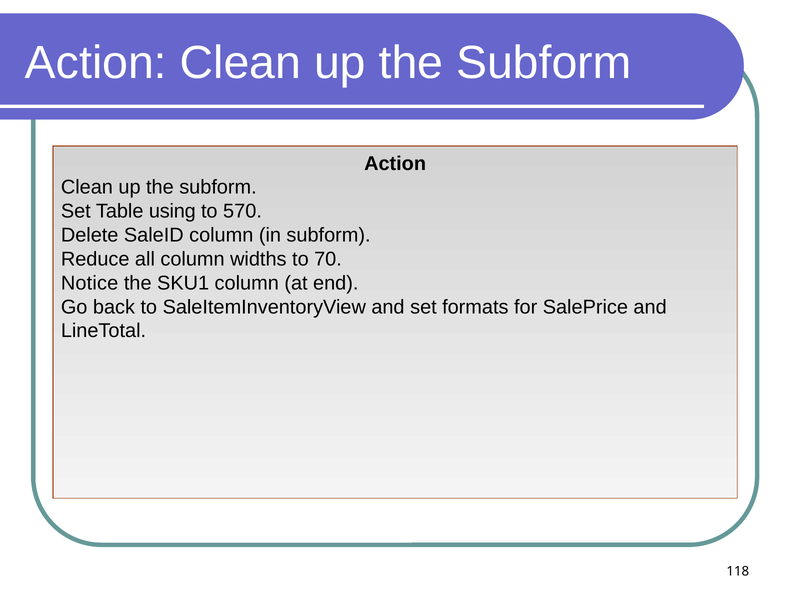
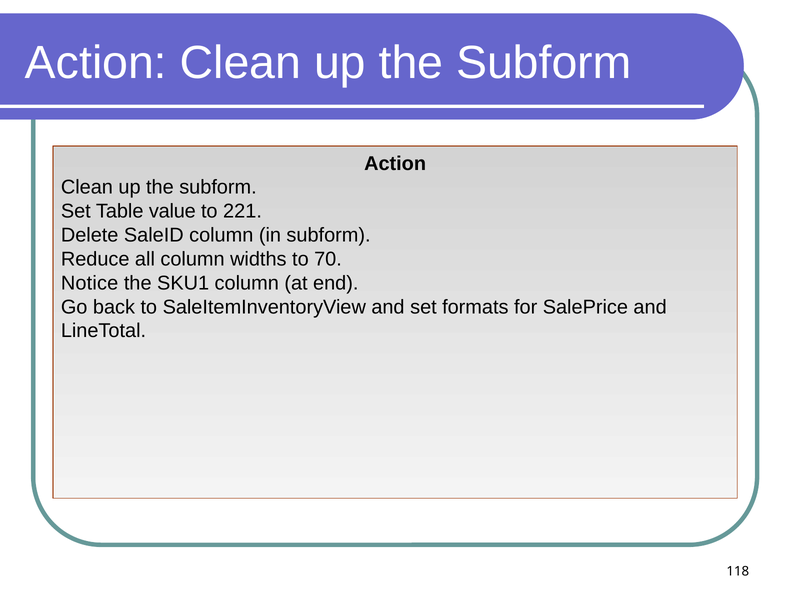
using: using -> value
570: 570 -> 221
